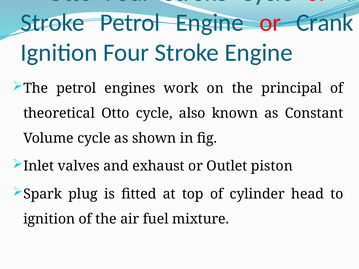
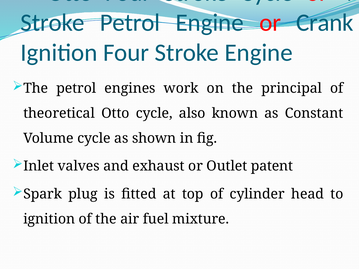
piston: piston -> patent
